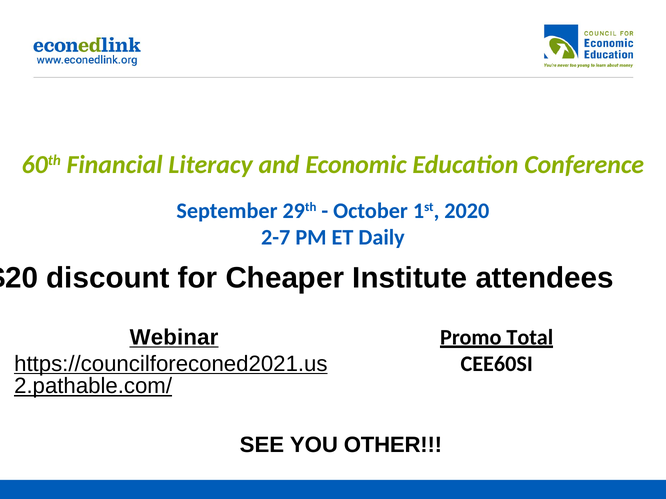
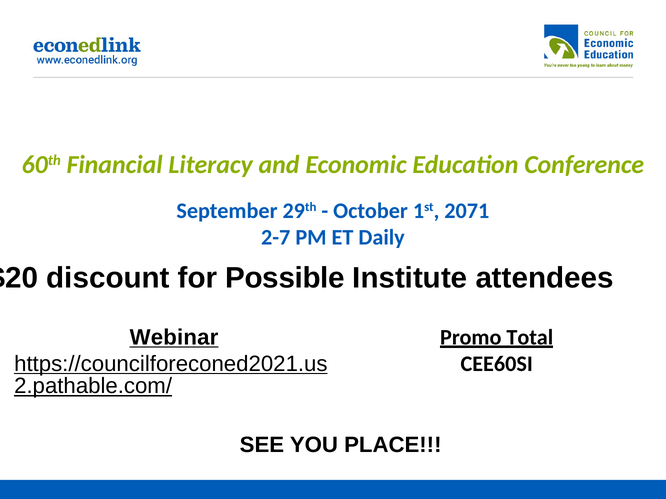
2020: 2020 -> 2071
Cheaper: Cheaper -> Possible
OTHER: OTHER -> PLACE
